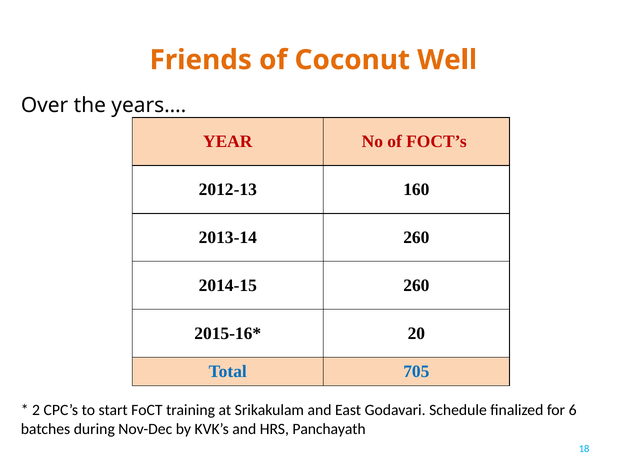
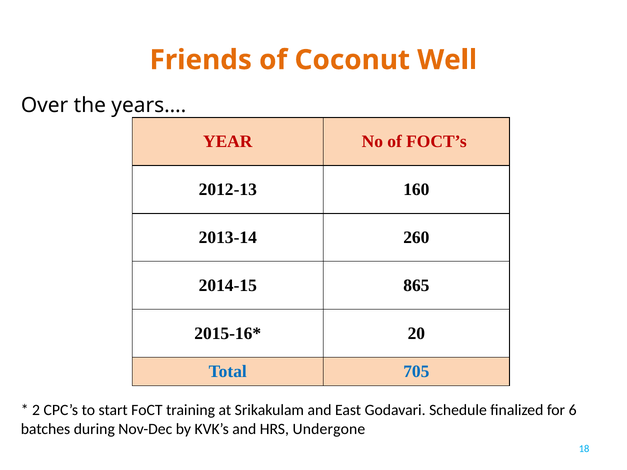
2014-15 260: 260 -> 865
Panchayath: Panchayath -> Undergone
